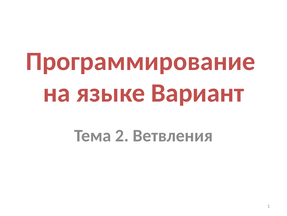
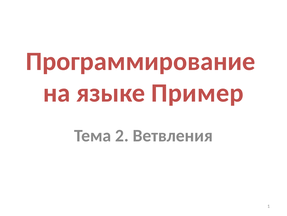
Вариант: Вариант -> Пример
